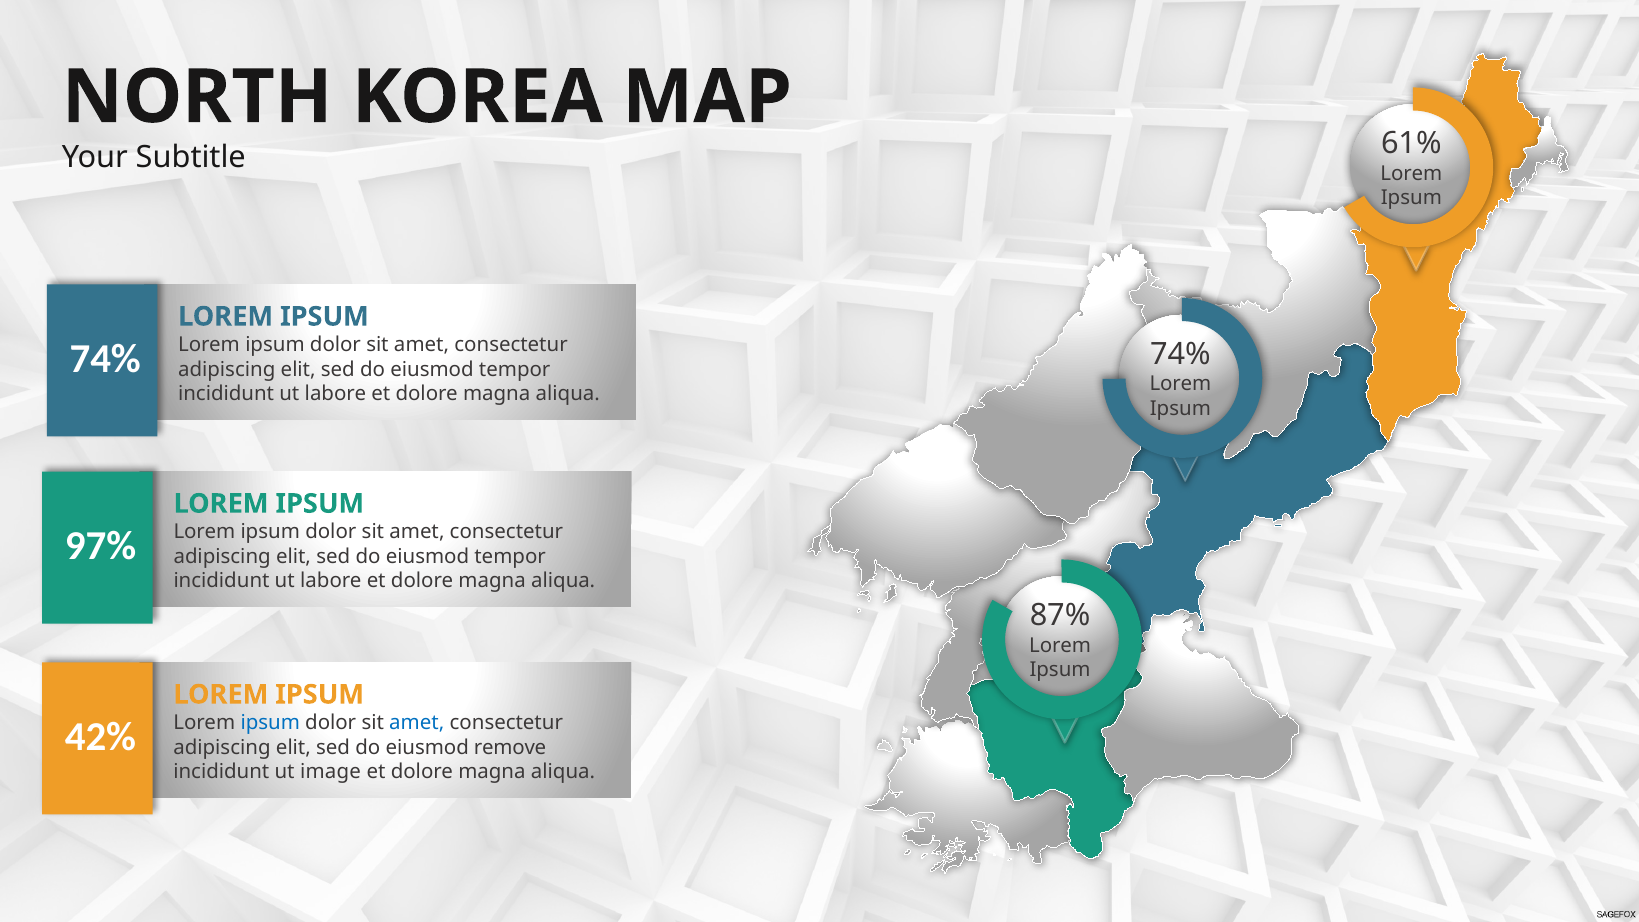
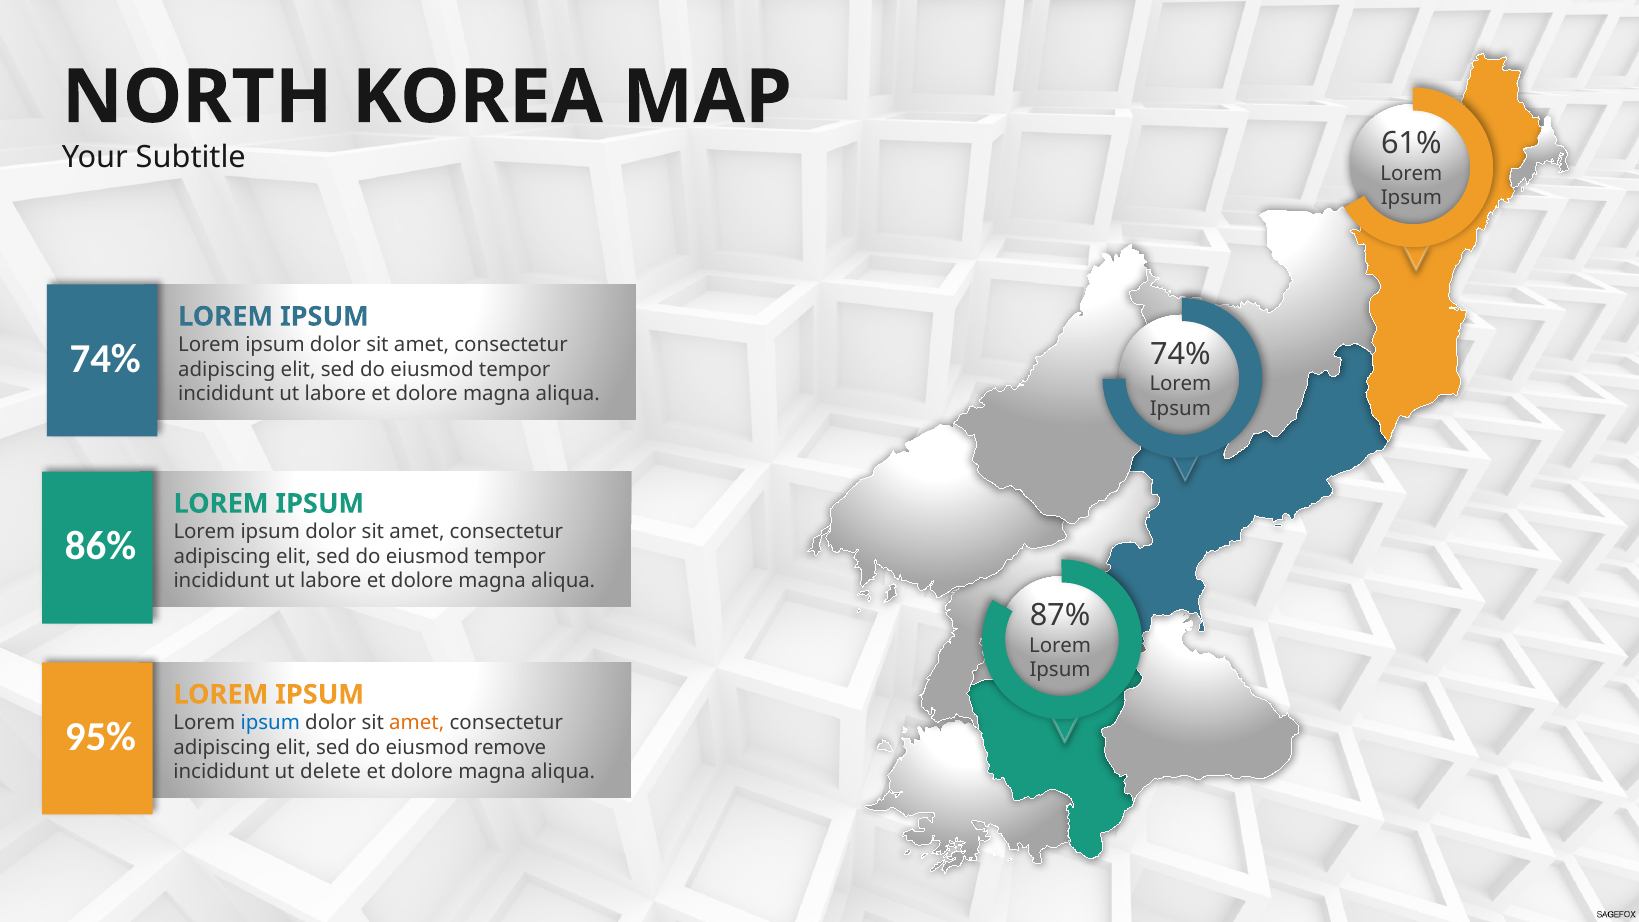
97%: 97% -> 86%
amet at (417, 723) colour: blue -> orange
42%: 42% -> 95%
image: image -> delete
